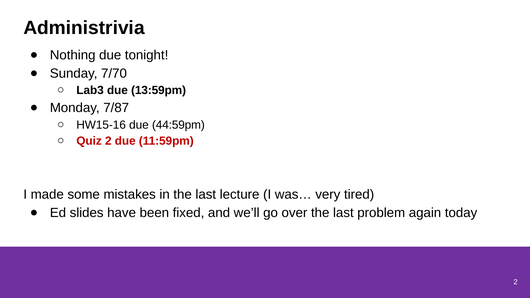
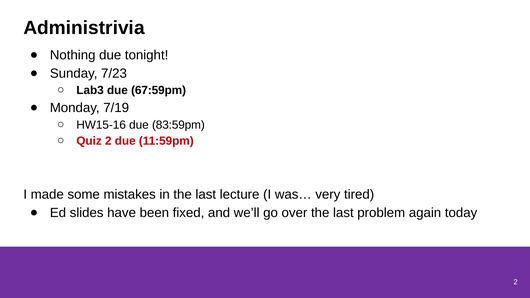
7/70: 7/70 -> 7/23
13:59pm: 13:59pm -> 67:59pm
7/87: 7/87 -> 7/19
44:59pm: 44:59pm -> 83:59pm
